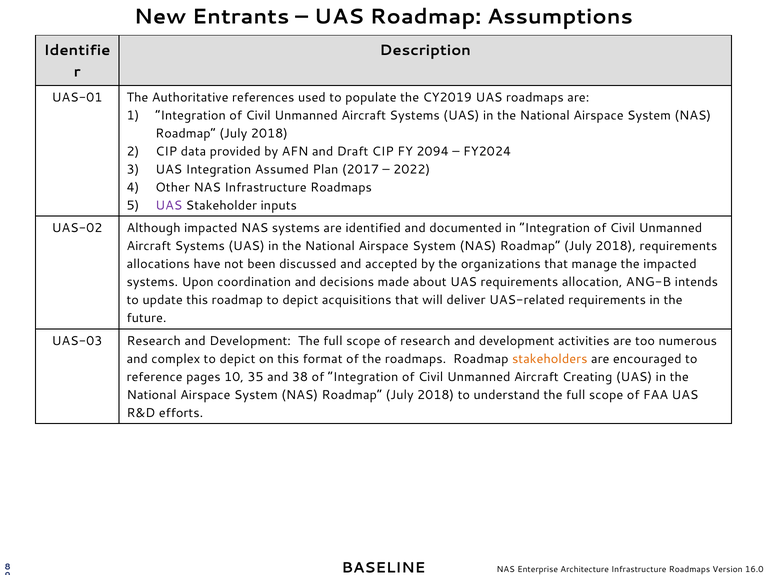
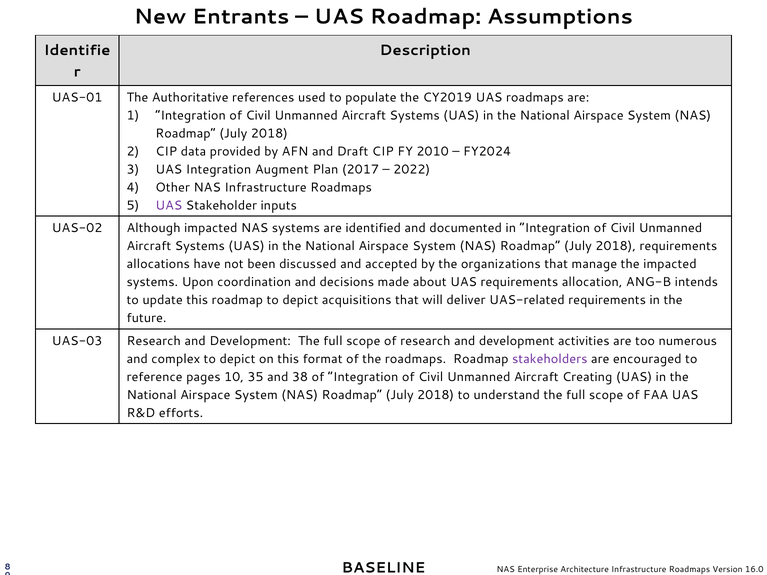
2094: 2094 -> 2010
Assumed: Assumed -> Augment
stakeholders colour: orange -> purple
